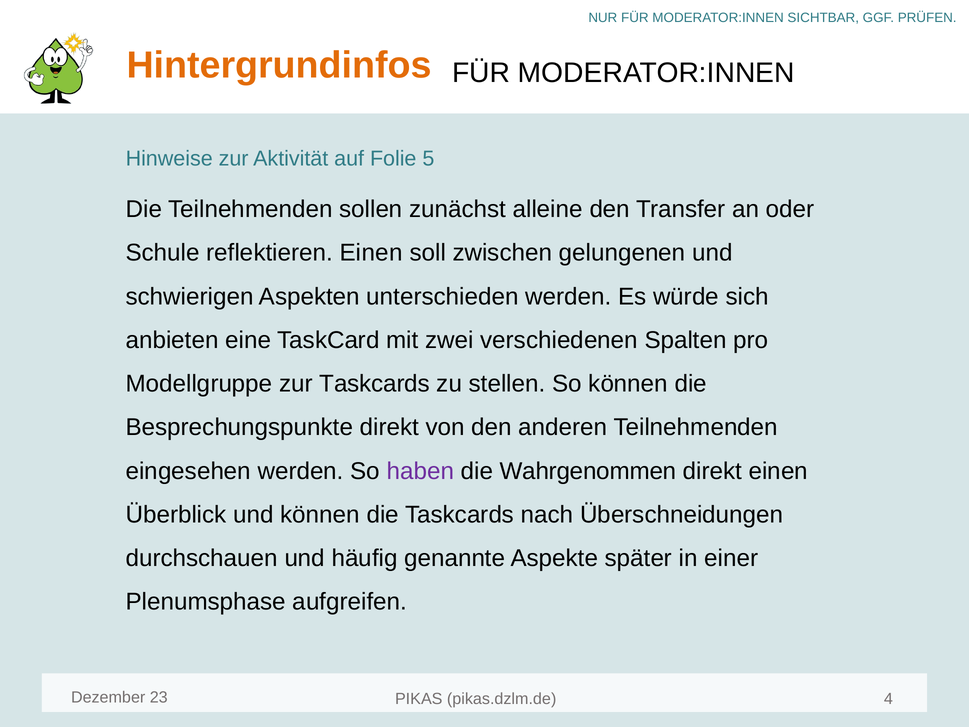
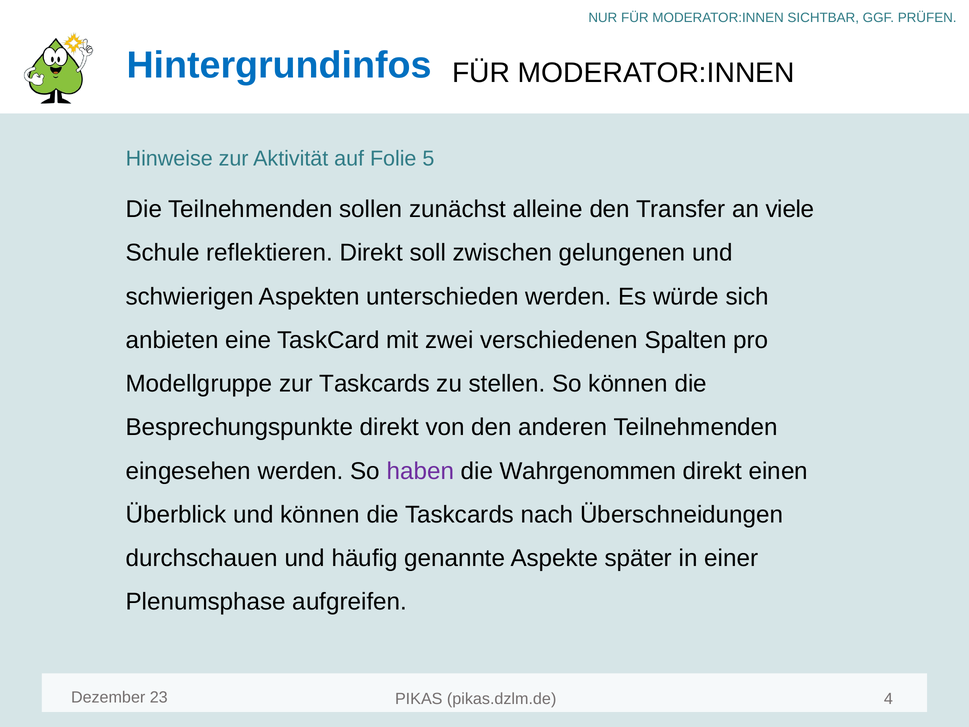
Hintergrundinfos colour: orange -> blue
oder: oder -> viele
reflektieren Einen: Einen -> Direkt
